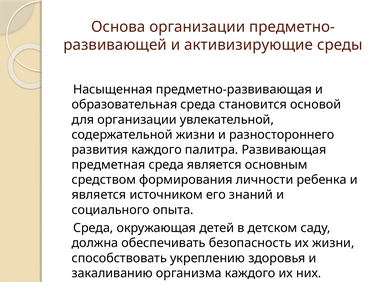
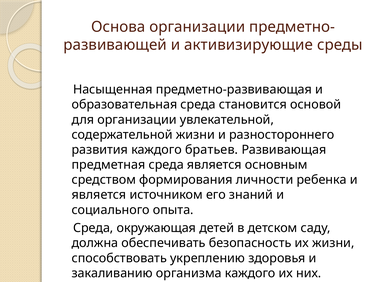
палитра: палитра -> братьев
